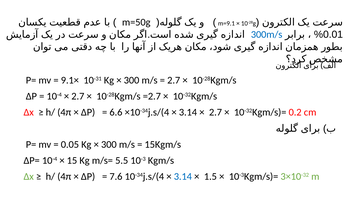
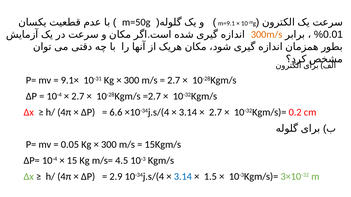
300m/s colour: blue -> orange
5.5: 5.5 -> 4.5
7.6: 7.6 -> 2.9
